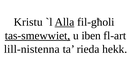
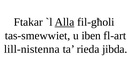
Kristu: Kristu -> Ftakar
tas-smewwiet underline: present -> none
hekk: hekk -> jibda
